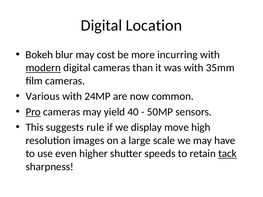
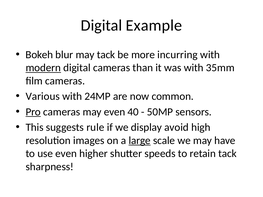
Location: Location -> Example
may cost: cost -> tack
may yield: yield -> even
move: move -> avoid
large underline: none -> present
tack at (228, 154) underline: present -> none
